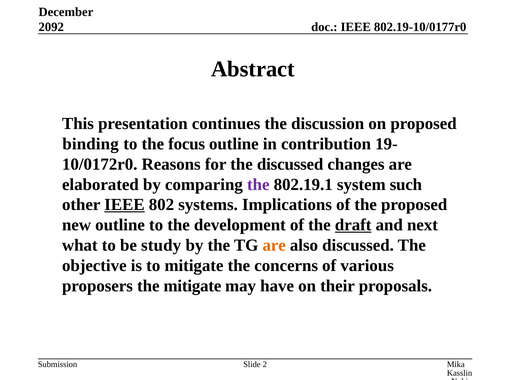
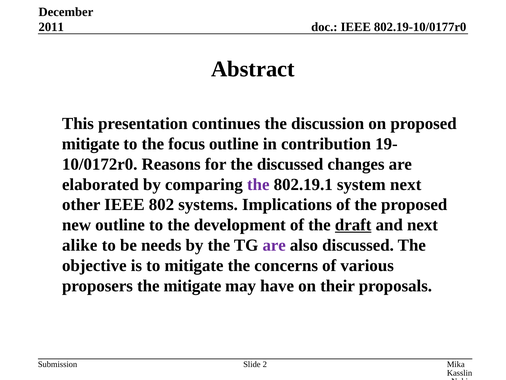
2092: 2092 -> 2011
binding at (91, 144): binding -> mitigate
system such: such -> next
IEEE at (124, 204) underline: present -> none
what: what -> alike
study: study -> needs
are at (274, 245) colour: orange -> purple
